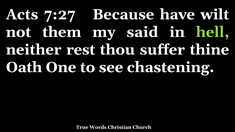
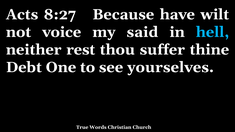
7:27: 7:27 -> 8:27
them: them -> voice
hell colour: light green -> light blue
Oath: Oath -> Debt
chastening: chastening -> yourselves
